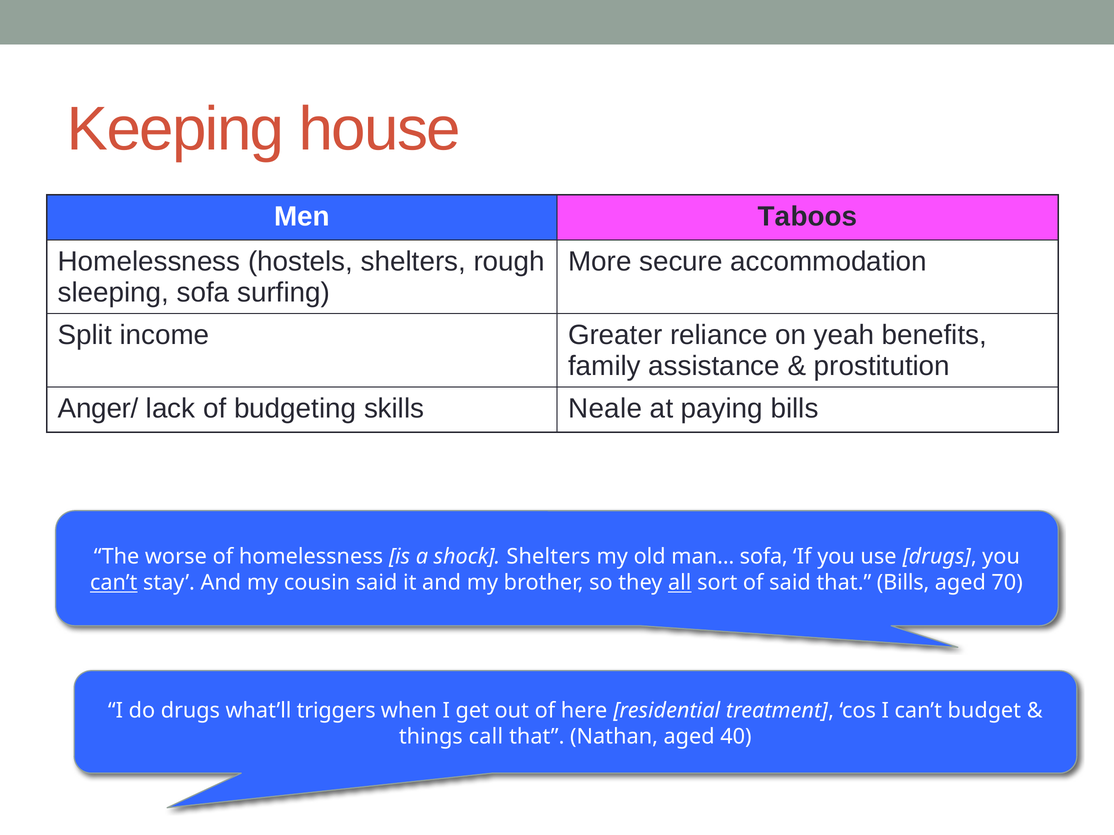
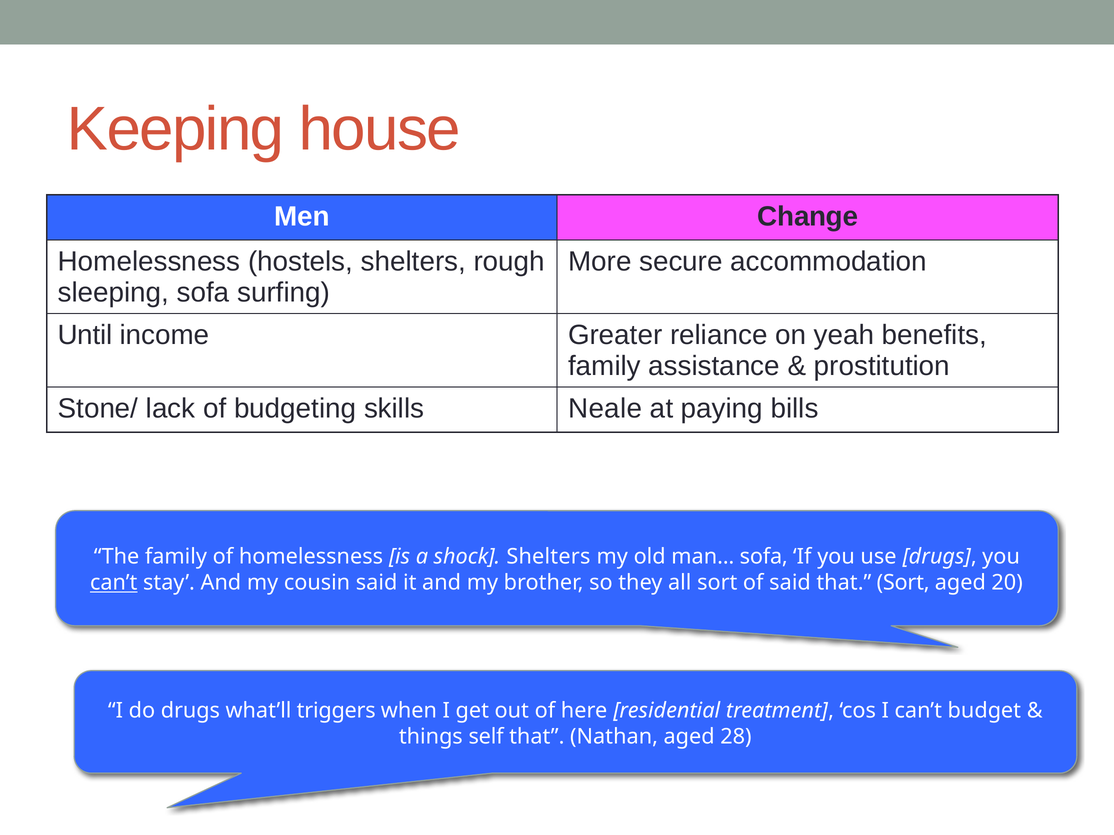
Taboos: Taboos -> Change
Split: Split -> Until
Anger/: Anger/ -> Stone/
The worse: worse -> family
all underline: present -> none
that Bills: Bills -> Sort
70: 70 -> 20
call: call -> self
40: 40 -> 28
